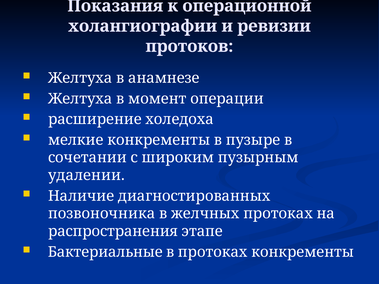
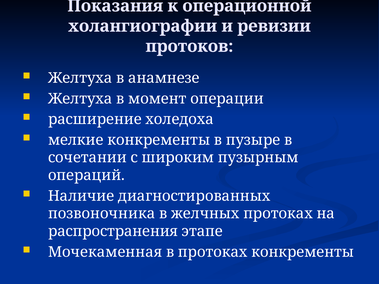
удалении: удалении -> операций
Бактериальные: Бактериальные -> Мочекаменная
